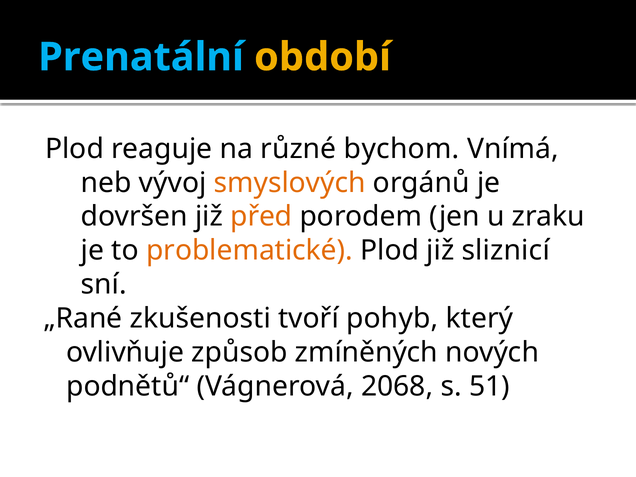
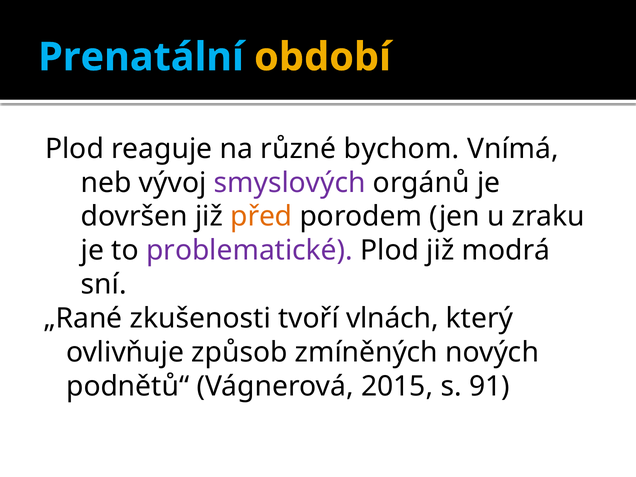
smyslových colour: orange -> purple
problematické colour: orange -> purple
sliznicí: sliznicí -> modrá
pohyb: pohyb -> vlnách
2068: 2068 -> 2015
51: 51 -> 91
